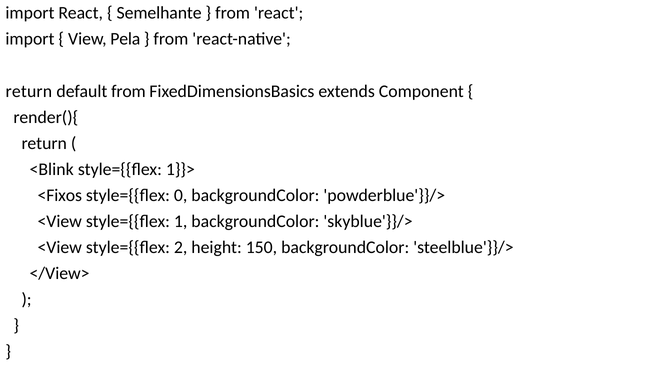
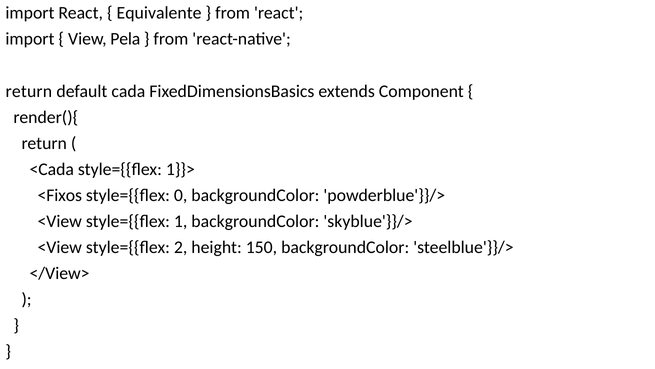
Semelhante: Semelhante -> Equivalente
default from: from -> cada
<Blink: <Blink -> <Cada
